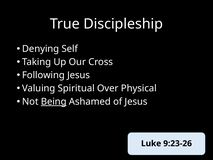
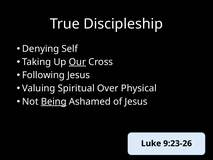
Our underline: none -> present
